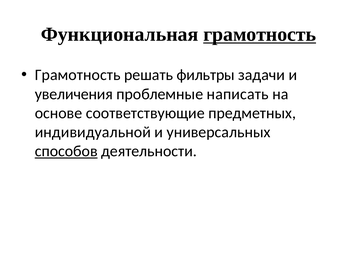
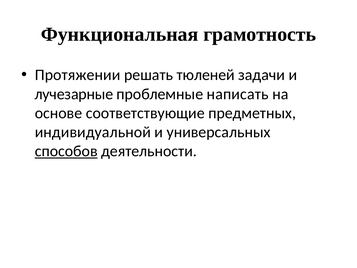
грамотность at (260, 34) underline: present -> none
Грамотность at (78, 75): Грамотность -> Протяжении
фильтры: фильтры -> тюленей
увеличения: увеличения -> лучезарные
